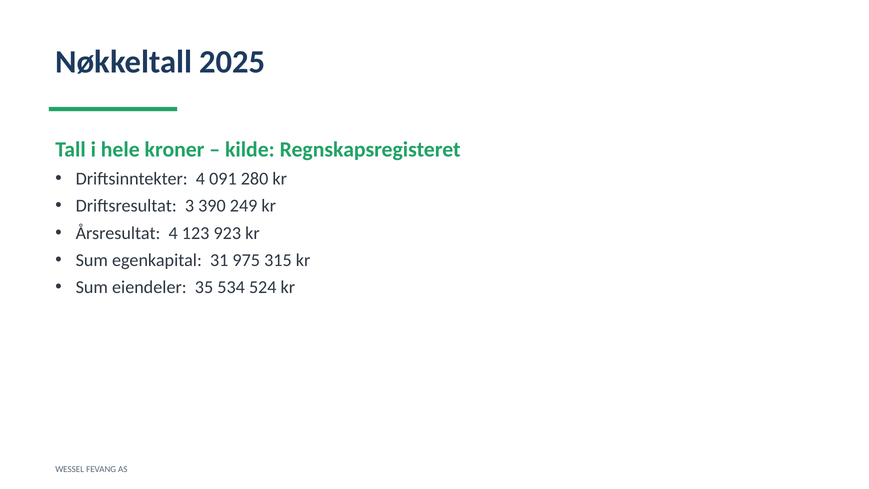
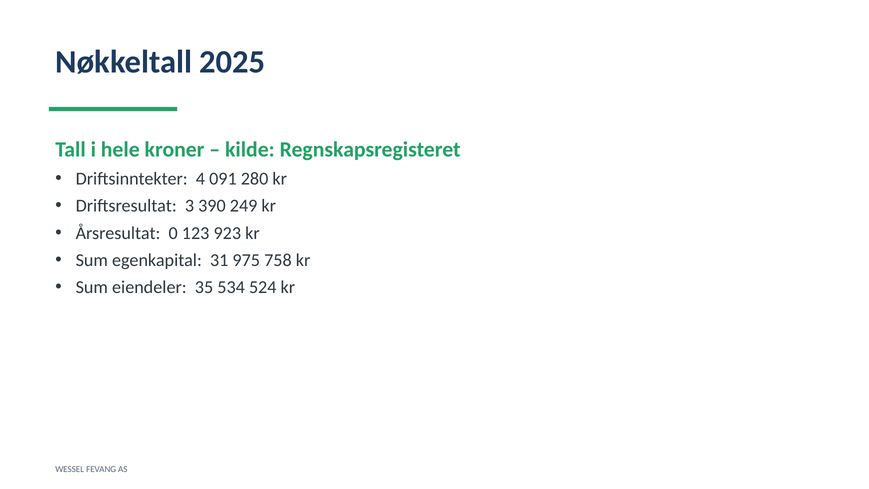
Årsresultat 4: 4 -> 0
315: 315 -> 758
